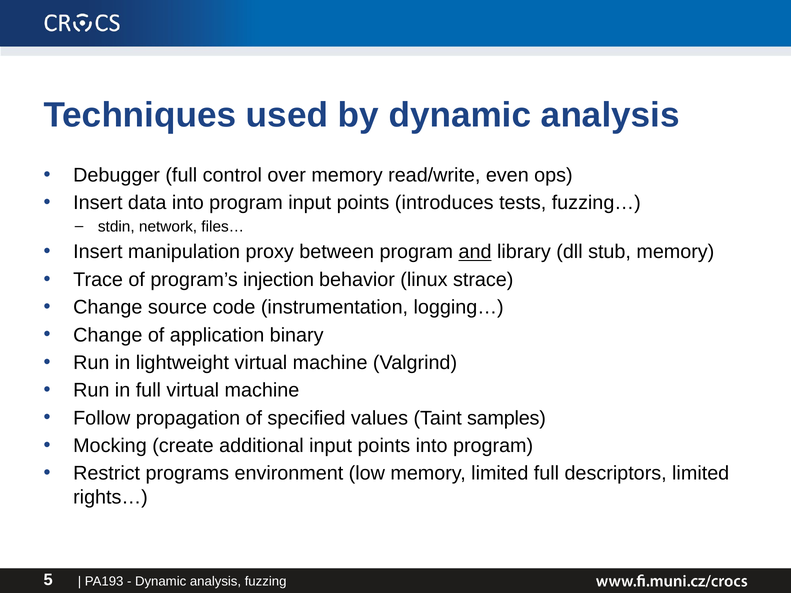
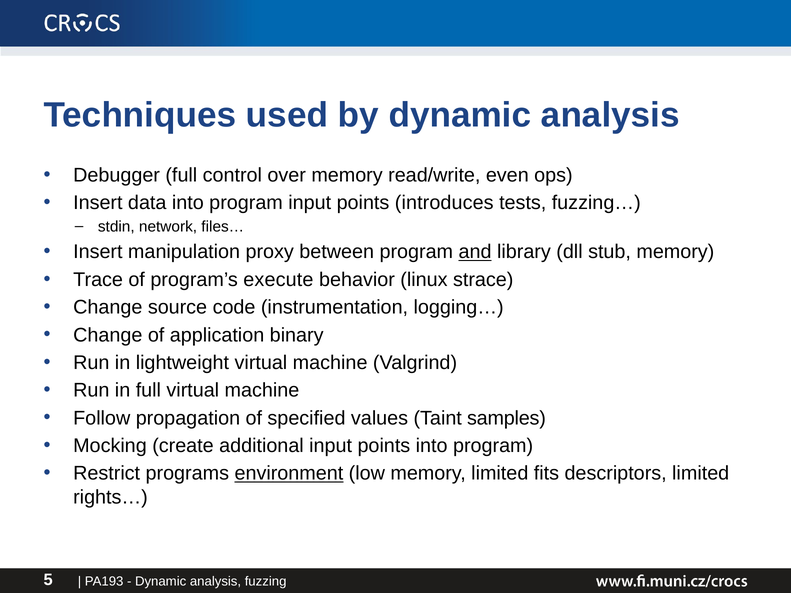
injection: injection -> execute
environment underline: none -> present
limited full: full -> fits
